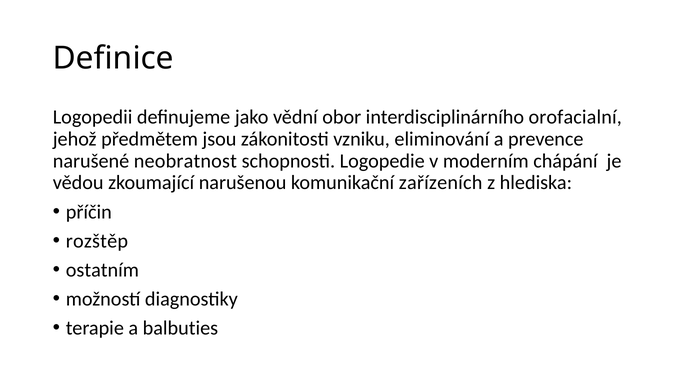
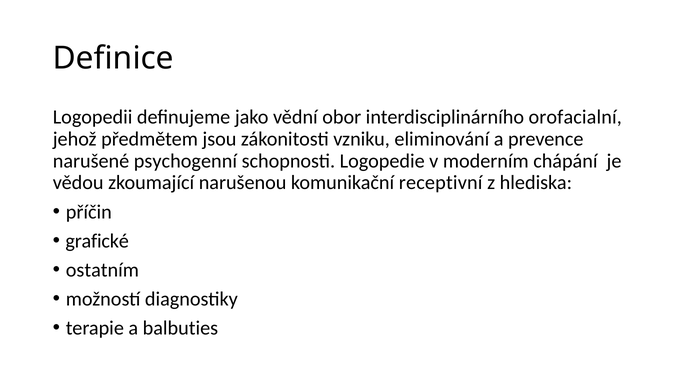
neobratnost: neobratnost -> psychogenní
zařízeních: zařízeních -> receptivní
rozštěp: rozštěp -> grafické
